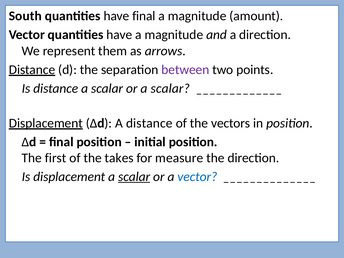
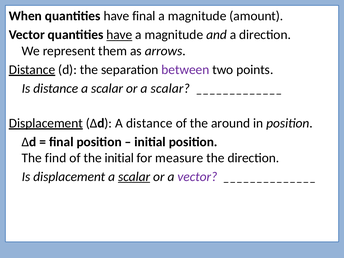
South: South -> When
have at (119, 35) underline: none -> present
vectors: vectors -> around
first: first -> find
the takes: takes -> initial
vector at (197, 177) colour: blue -> purple
